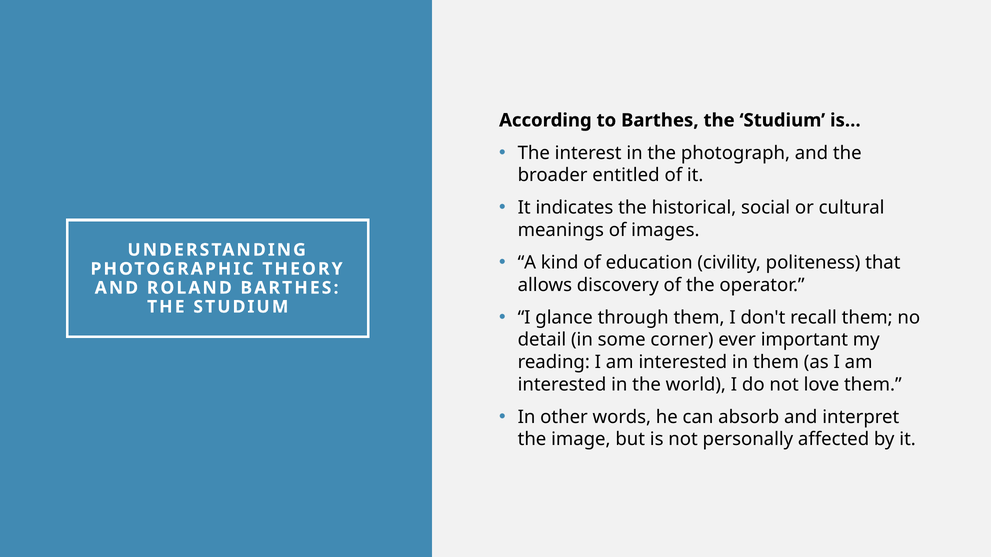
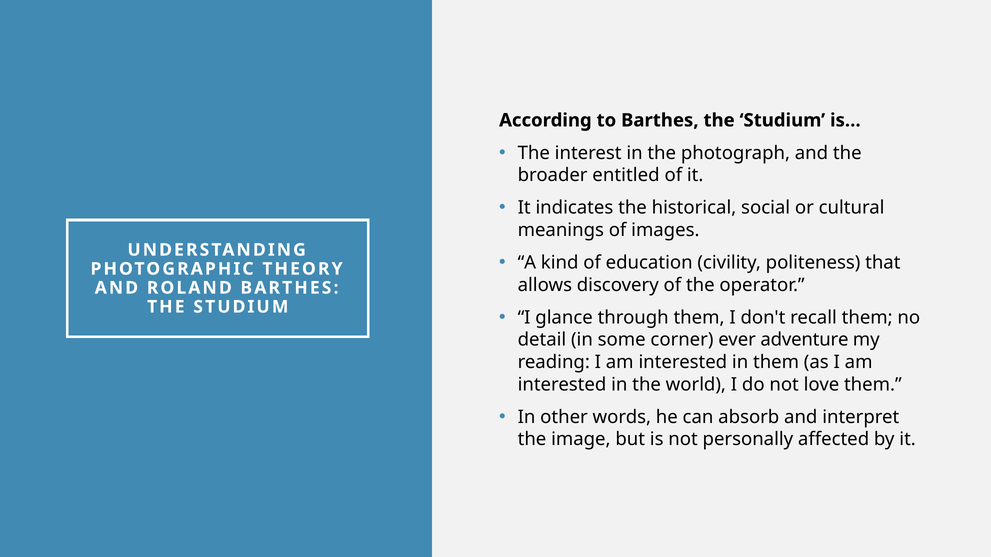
important: important -> adventure
